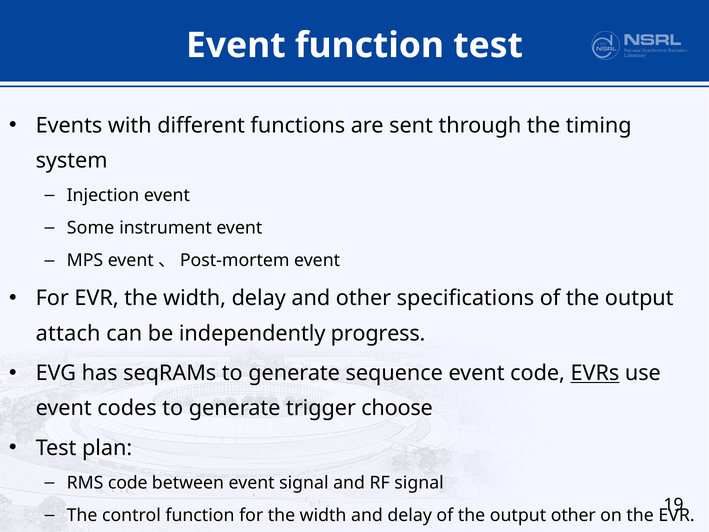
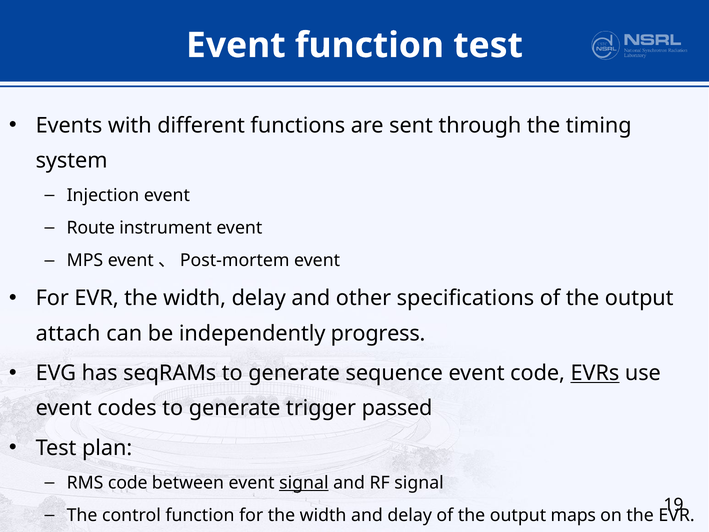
Some: Some -> Route
choose: choose -> passed
signal at (304, 483) underline: none -> present
output other: other -> maps
